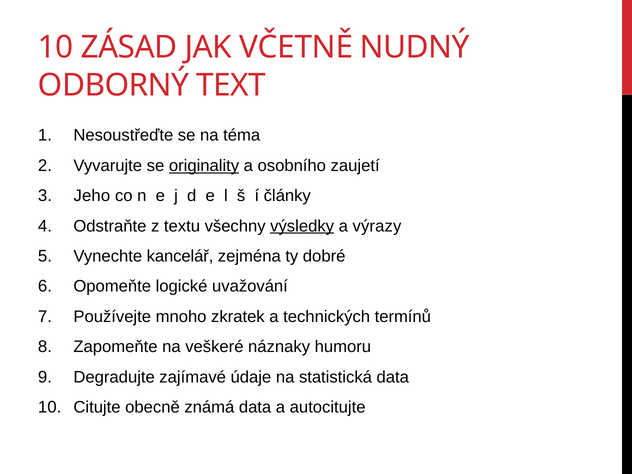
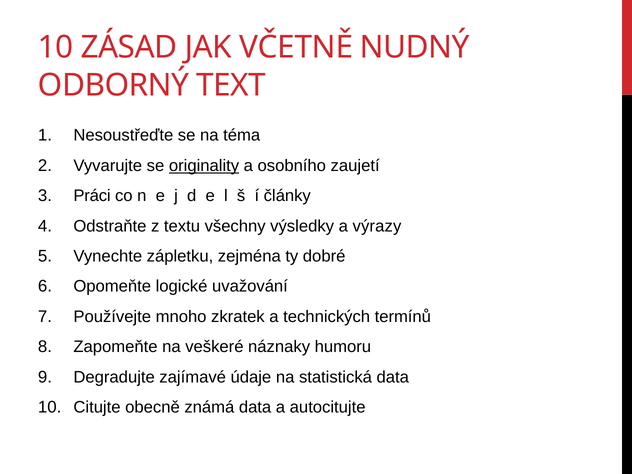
Jeho: Jeho -> Práci
výsledky underline: present -> none
kancelář: kancelář -> zápletku
